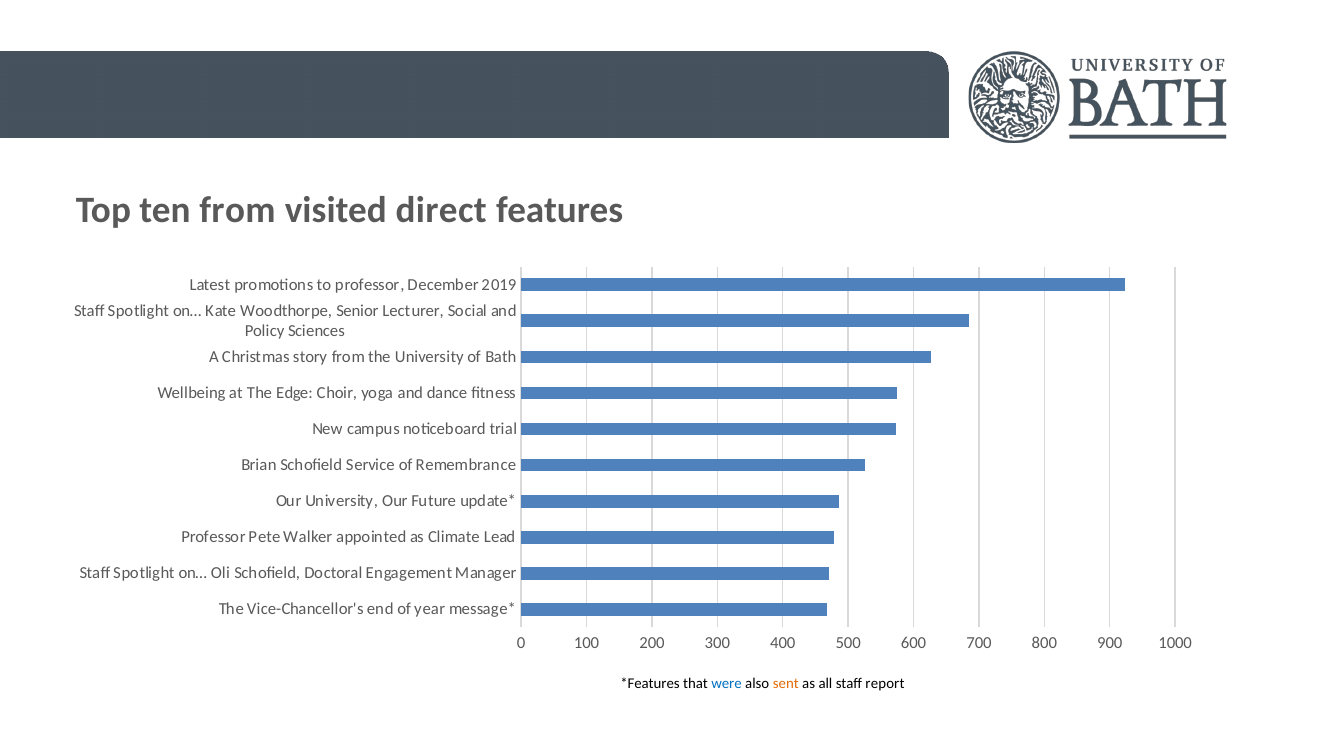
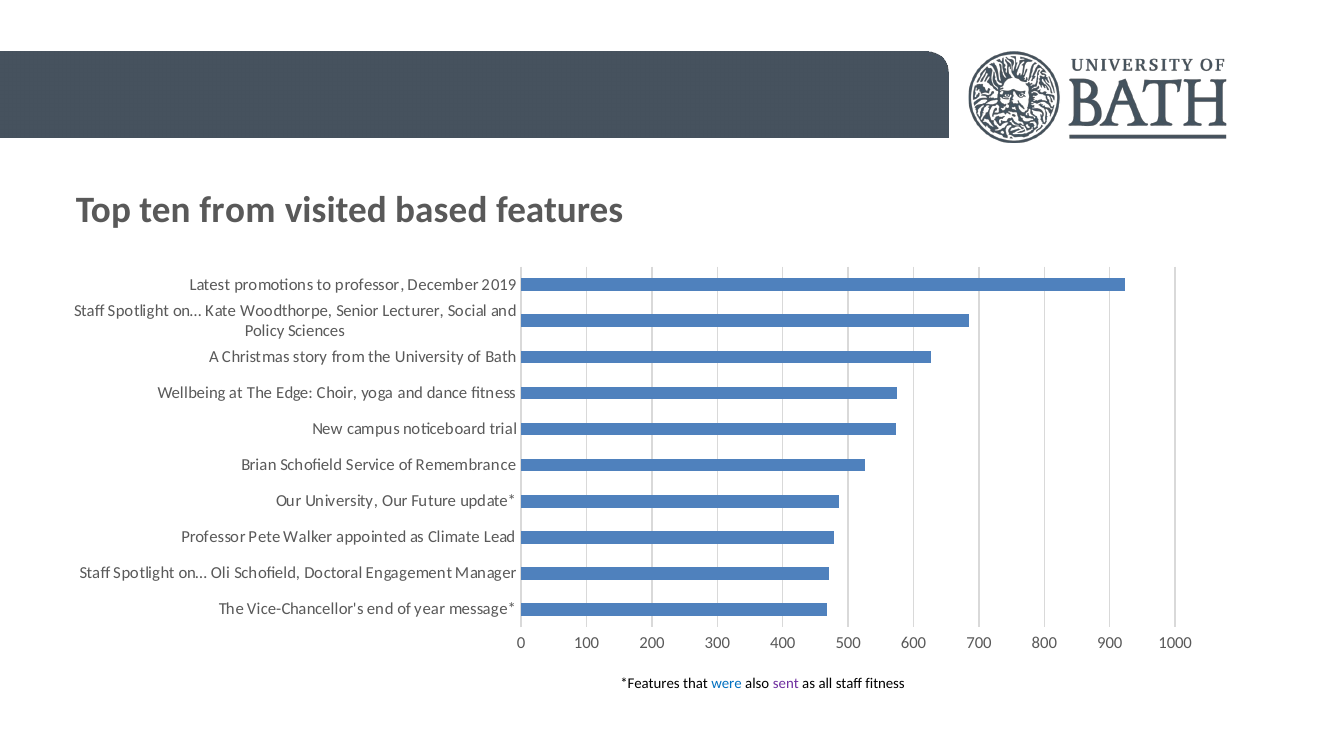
direct: direct -> based
sent colour: orange -> purple
staff report: report -> fitness
